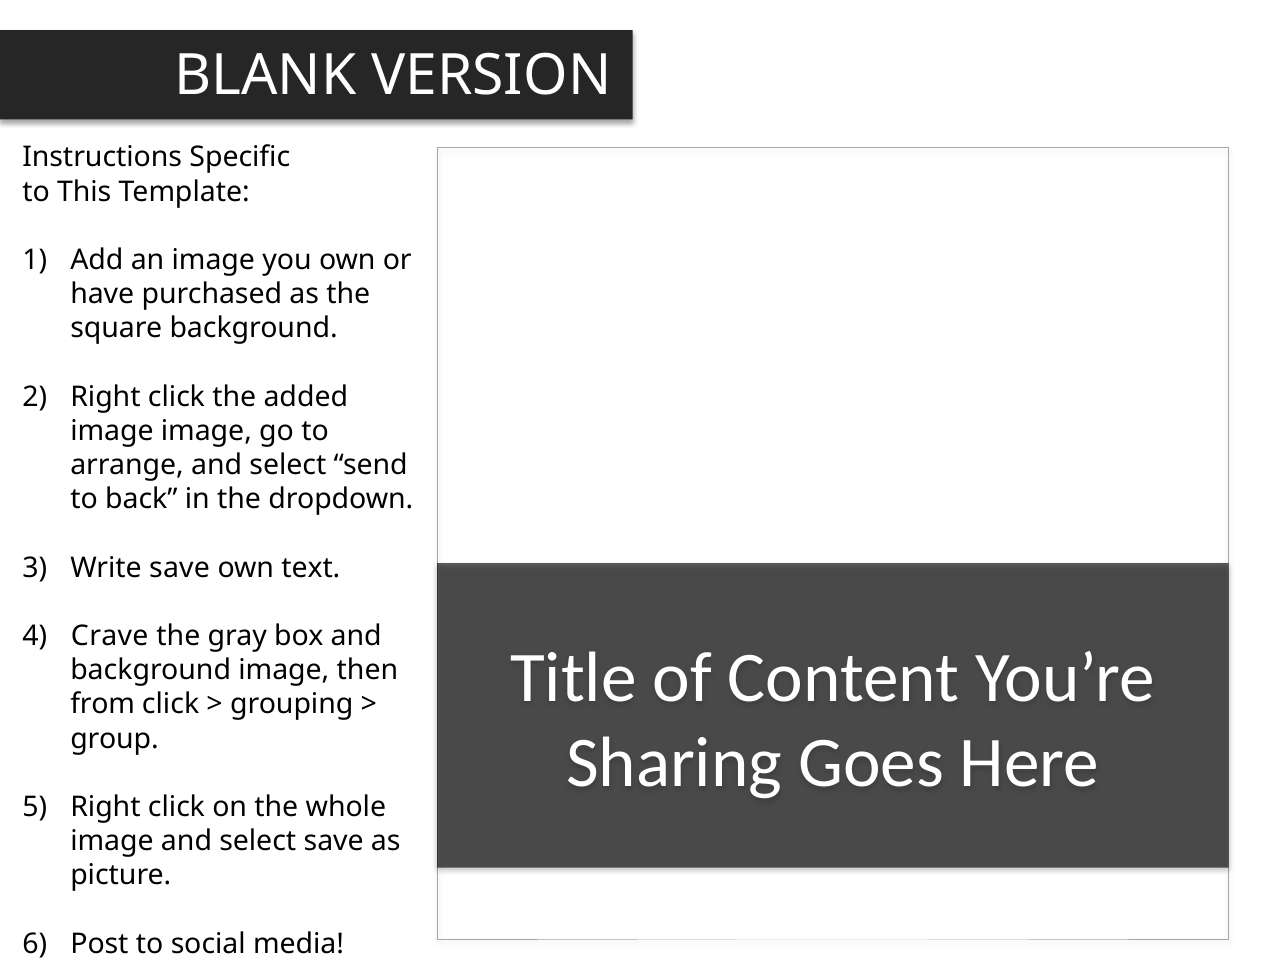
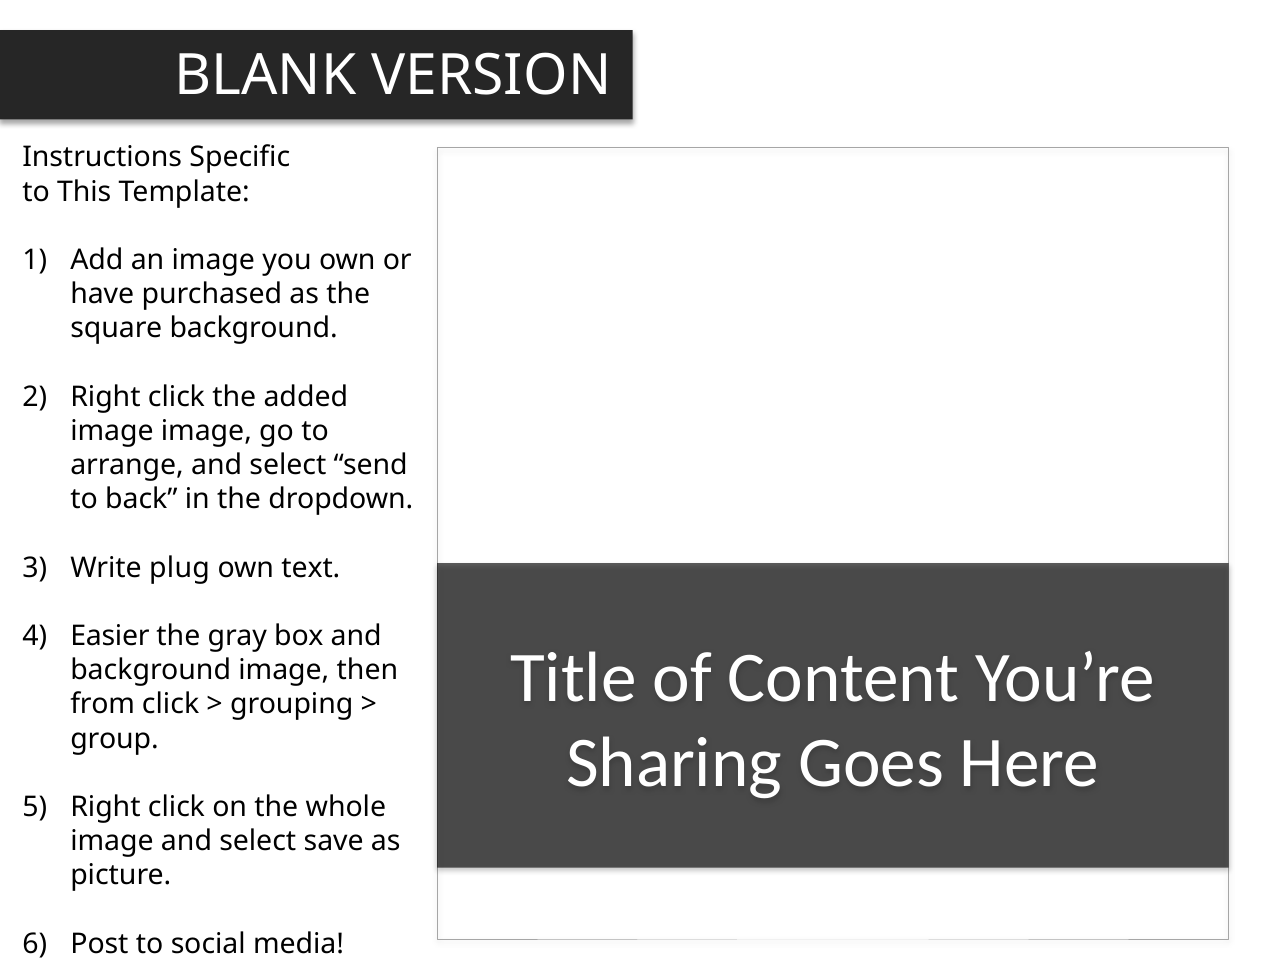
Write save: save -> plug
Crave: Crave -> Easier
